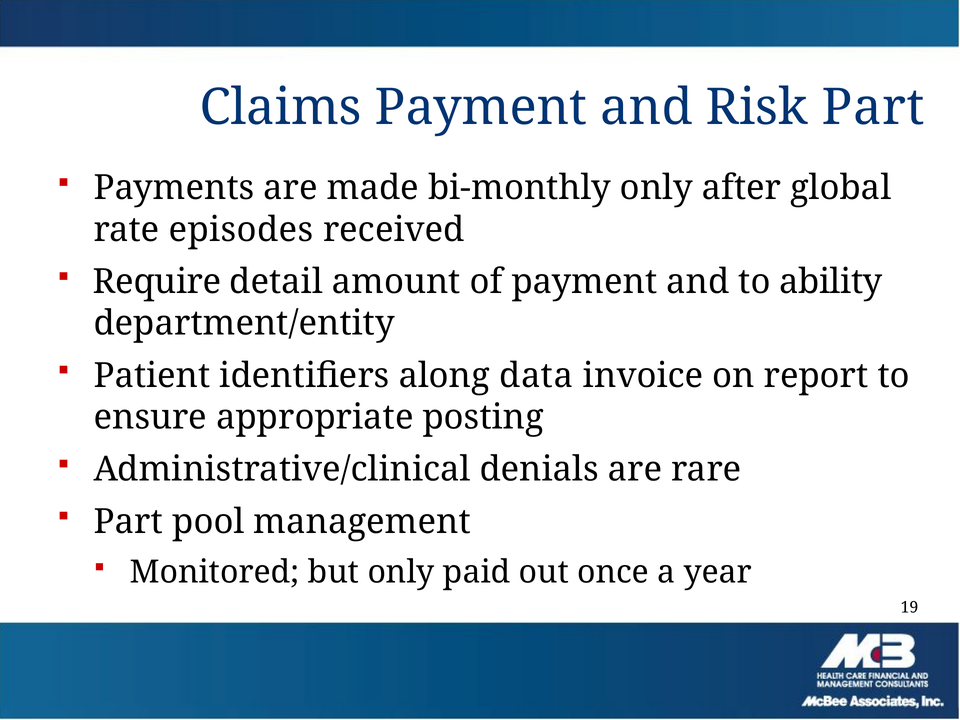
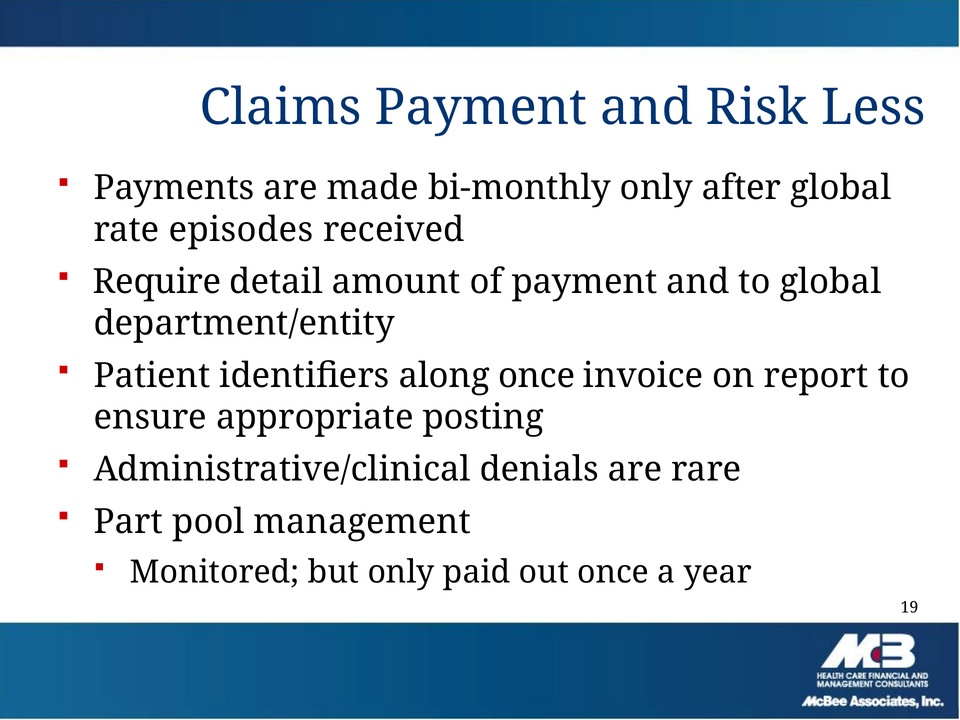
Risk Part: Part -> Less
to ability: ability -> global
along data: data -> once
